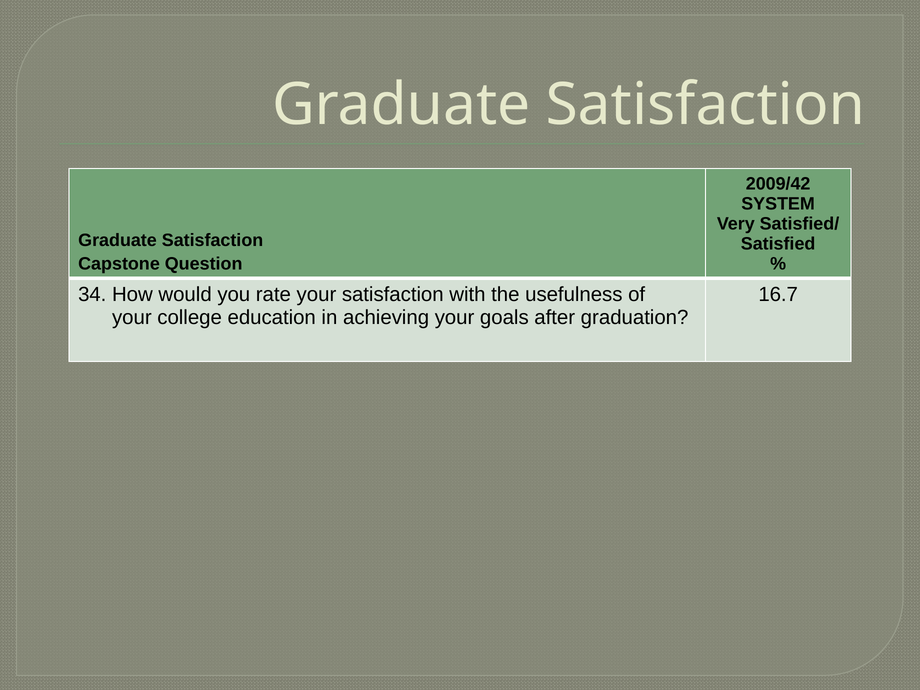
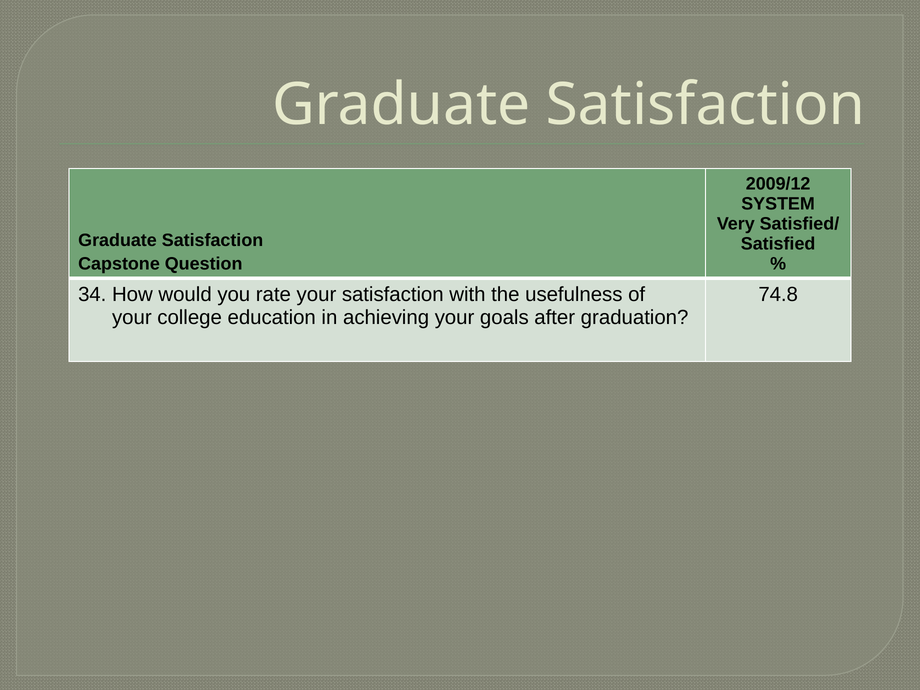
2009/42: 2009/42 -> 2009/12
16.7: 16.7 -> 74.8
